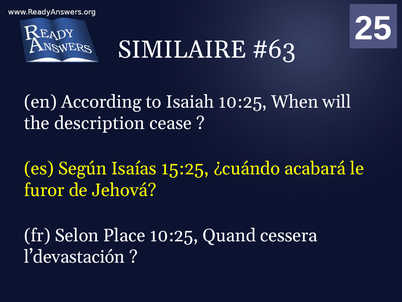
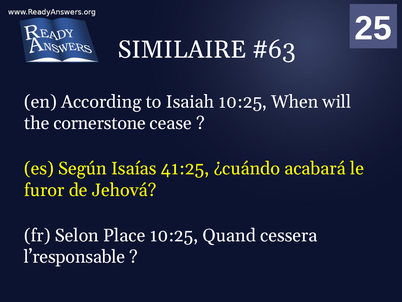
description: description -> cornerstone
15:25: 15:25 -> 41:25
l’devastación: l’devastación -> l’responsable
